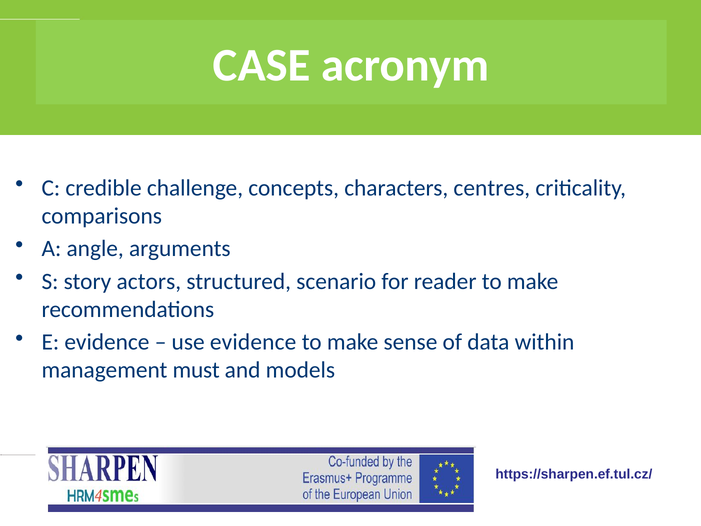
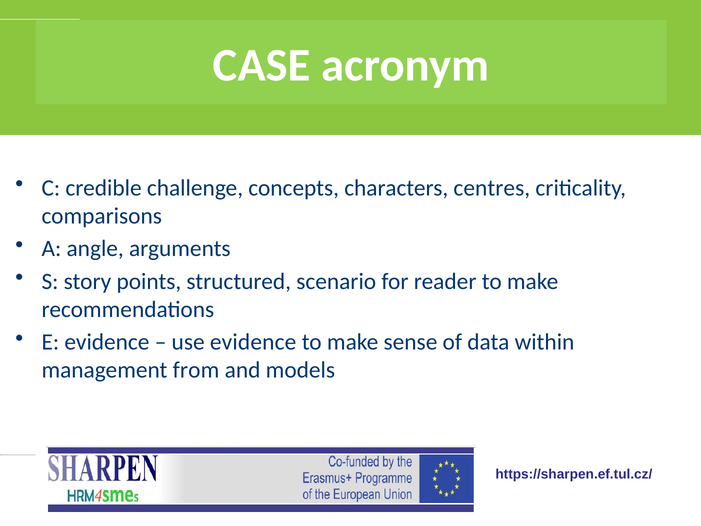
actors: actors -> points
must: must -> from
